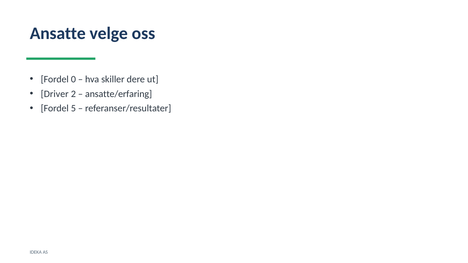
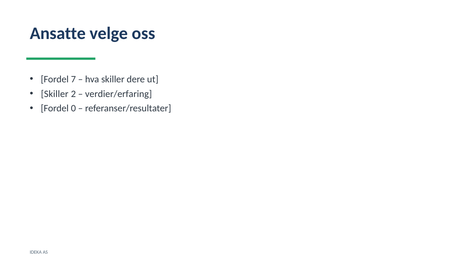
0: 0 -> 7
Driver at (55, 94): Driver -> Skiller
ansatte/erfaring: ansatte/erfaring -> verdier/erfaring
5: 5 -> 0
